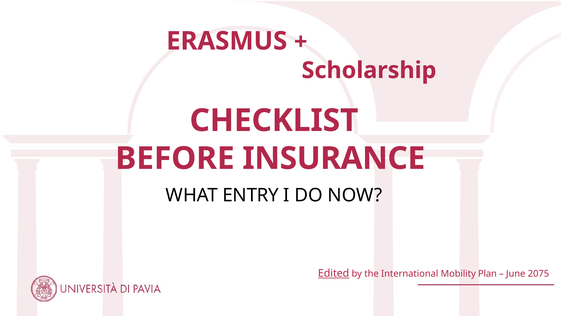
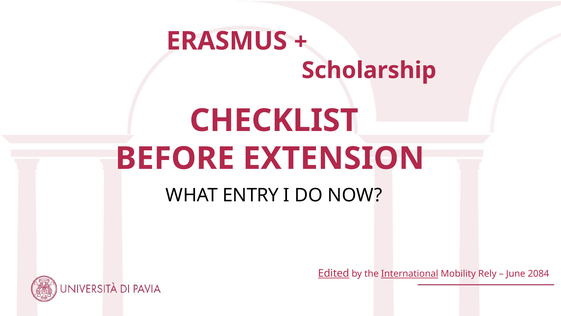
INSURANCE: INSURANCE -> EXTENSION
International underline: none -> present
Plan: Plan -> Rely
2075: 2075 -> 2084
